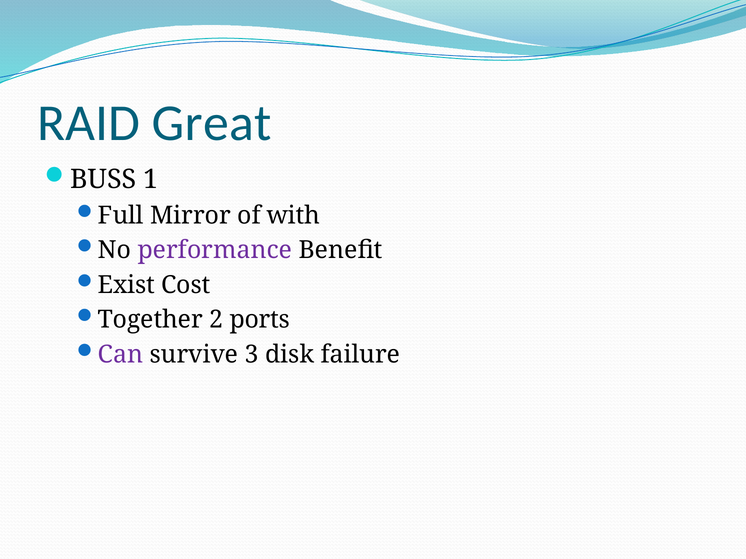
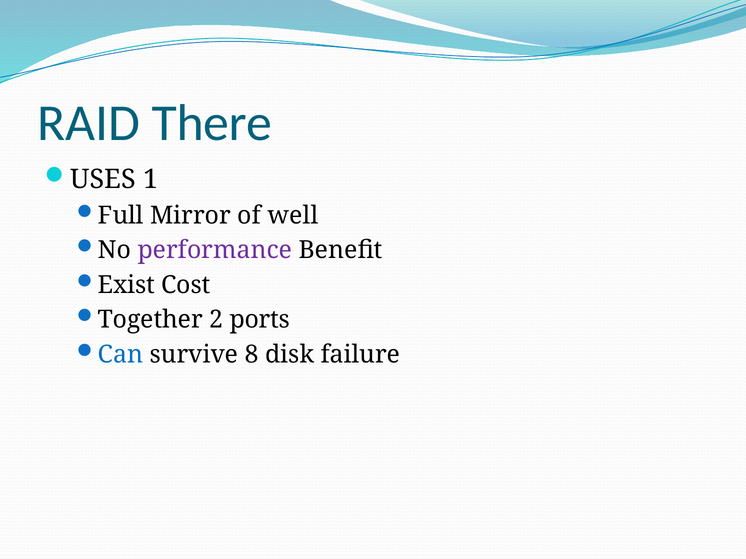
Great: Great -> There
BUSS: BUSS -> USES
with: with -> well
Can colour: purple -> blue
3: 3 -> 8
